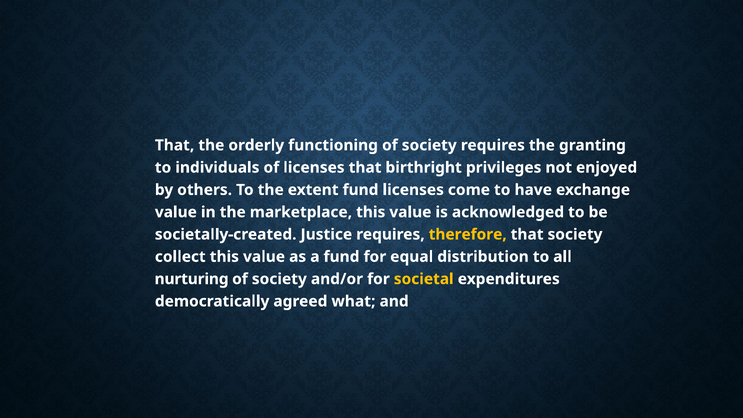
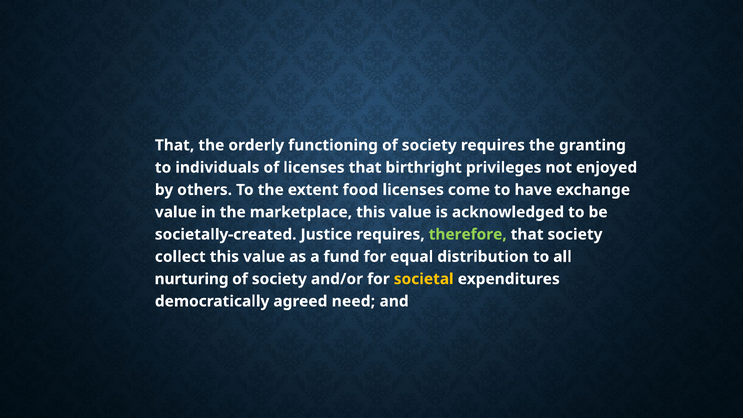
extent fund: fund -> food
therefore colour: yellow -> light green
what: what -> need
